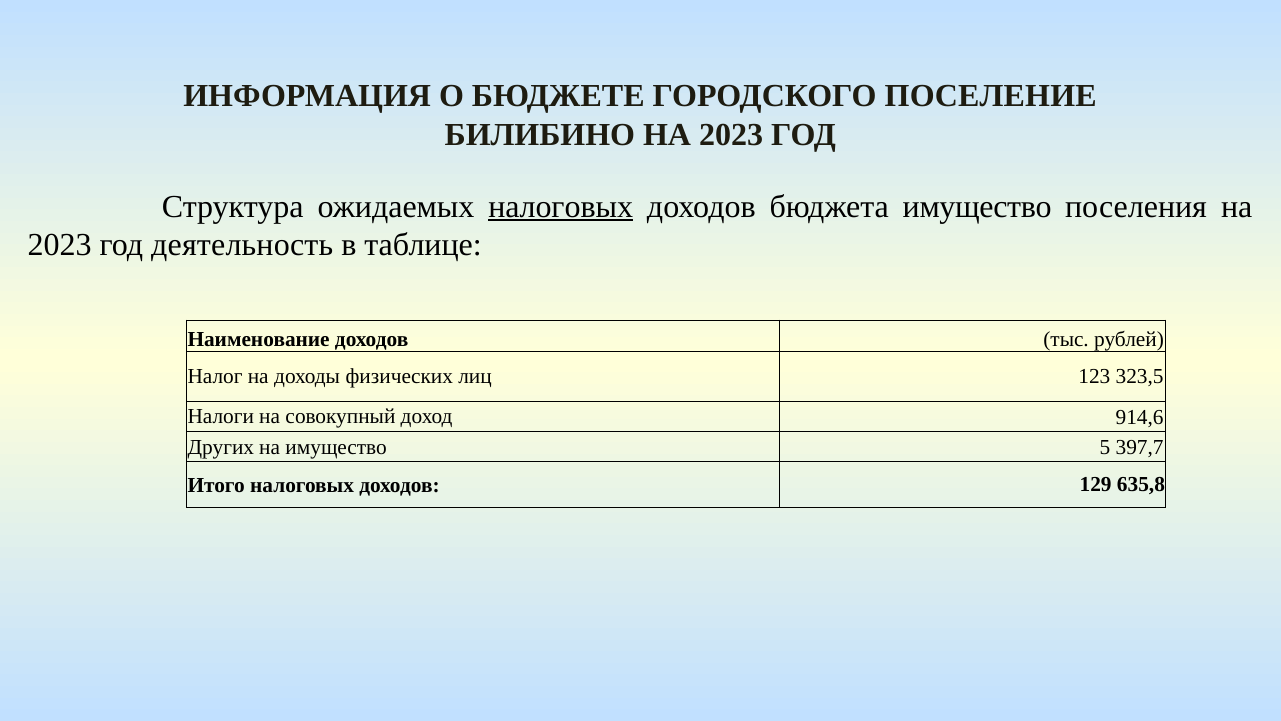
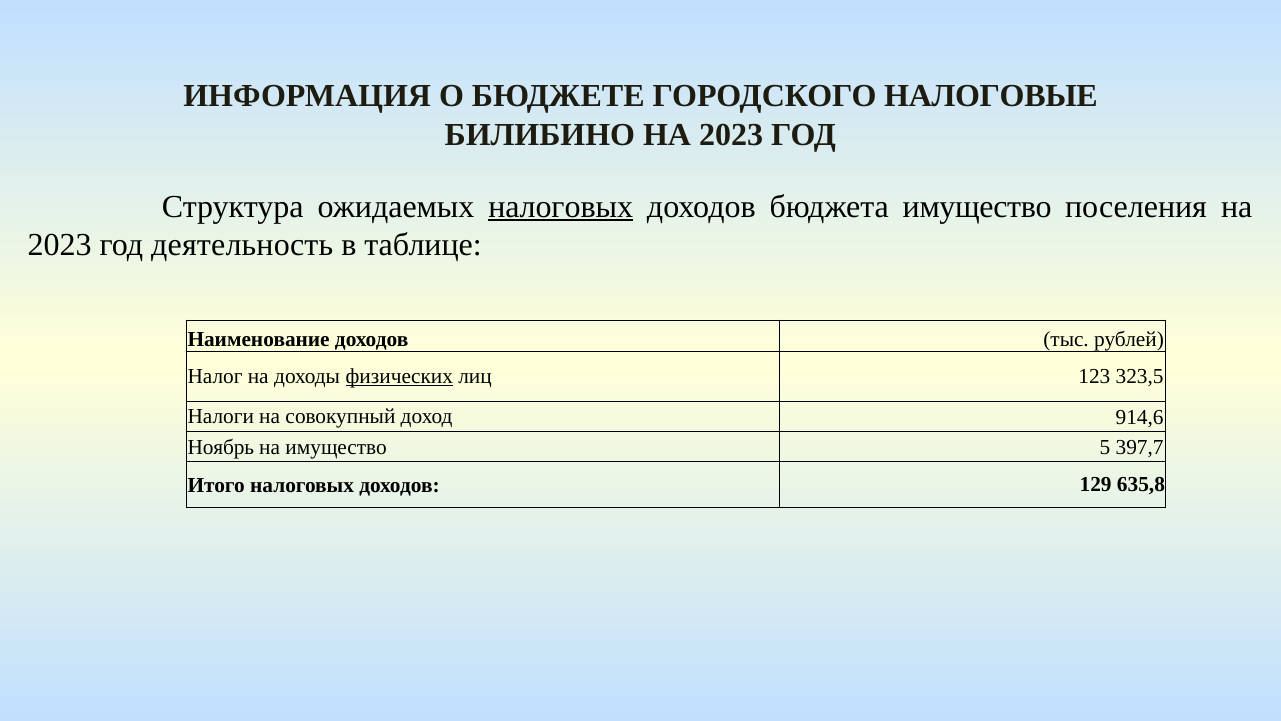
ПОСЕЛЕНИЕ: ПОСЕЛЕНИЕ -> НАЛОГОВЫЕ
физических underline: none -> present
Других: Других -> Ноябрь
